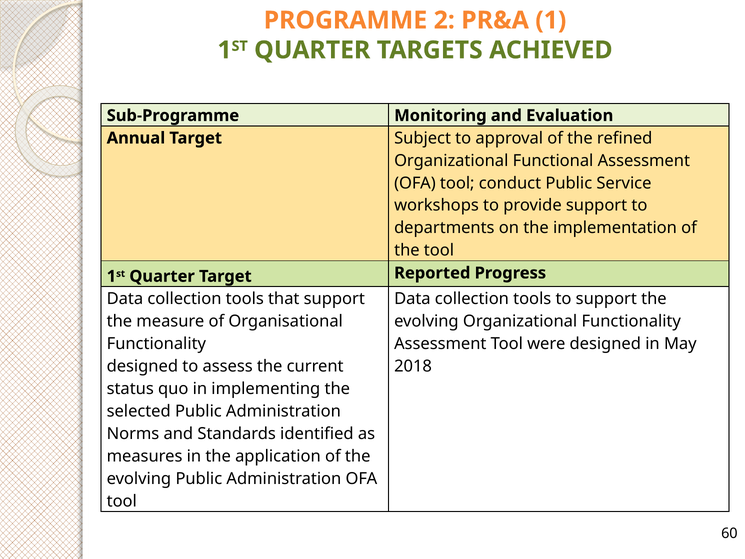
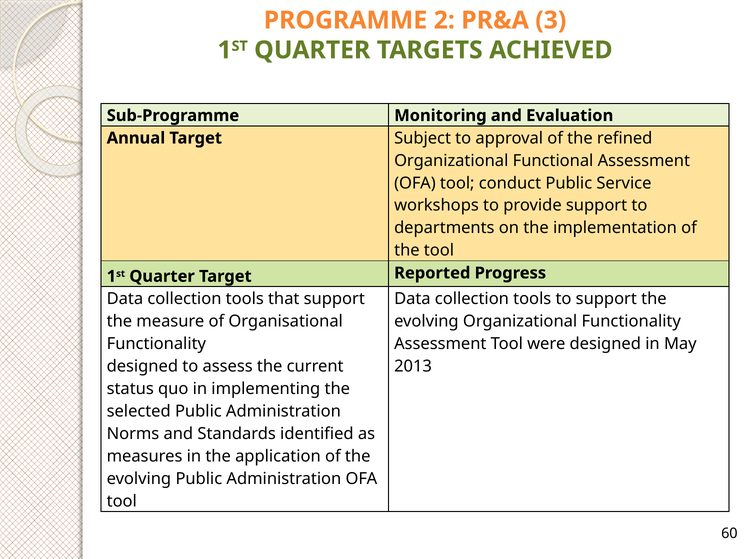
PR&A 1: 1 -> 3
2018: 2018 -> 2013
